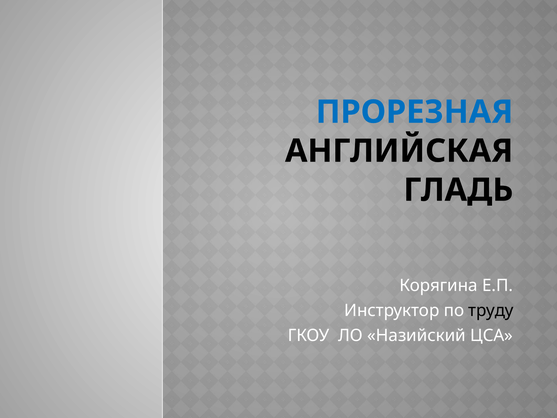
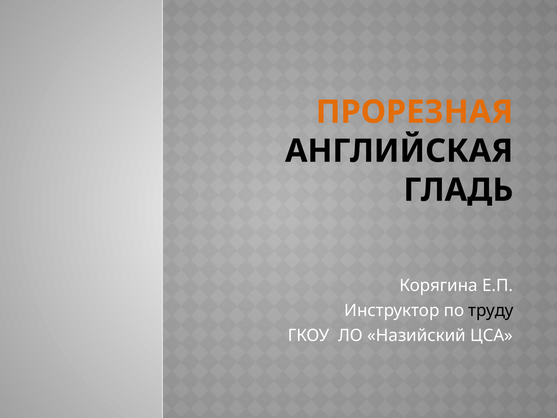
ПРОРЕЗНАЯ colour: blue -> orange
